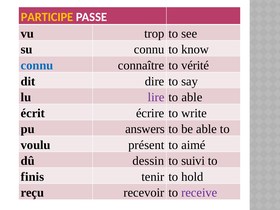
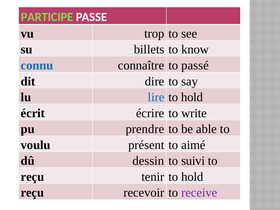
PARTICIPE colour: yellow -> light green
su connu: connu -> billets
vérité: vérité -> passé
lire colour: purple -> blue
able at (192, 97): able -> hold
answers: answers -> prendre
finis at (32, 177): finis -> reçu
